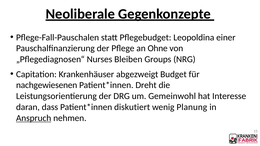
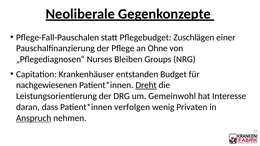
Leopoldina: Leopoldina -> Zuschlägen
abgezweigt: abgezweigt -> entstanden
Dreht underline: none -> present
diskutiert: diskutiert -> verfolgen
Planung: Planung -> Privaten
